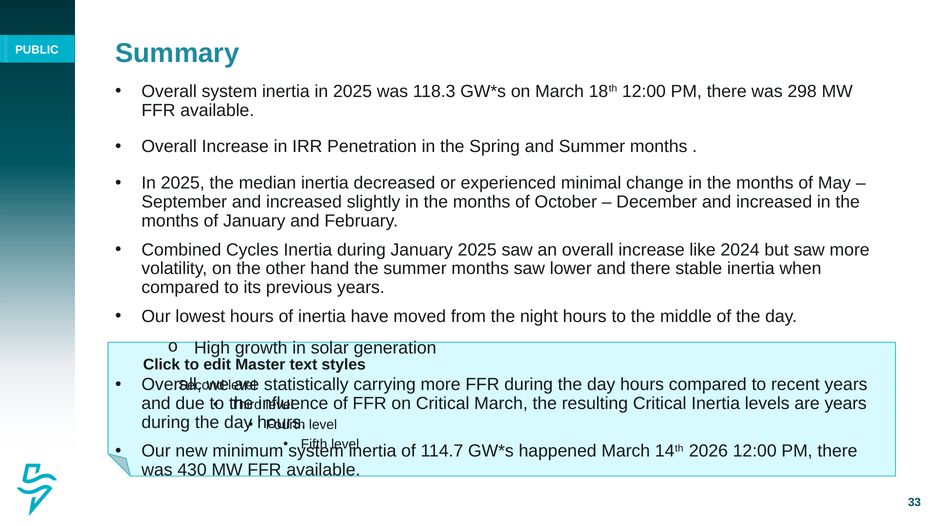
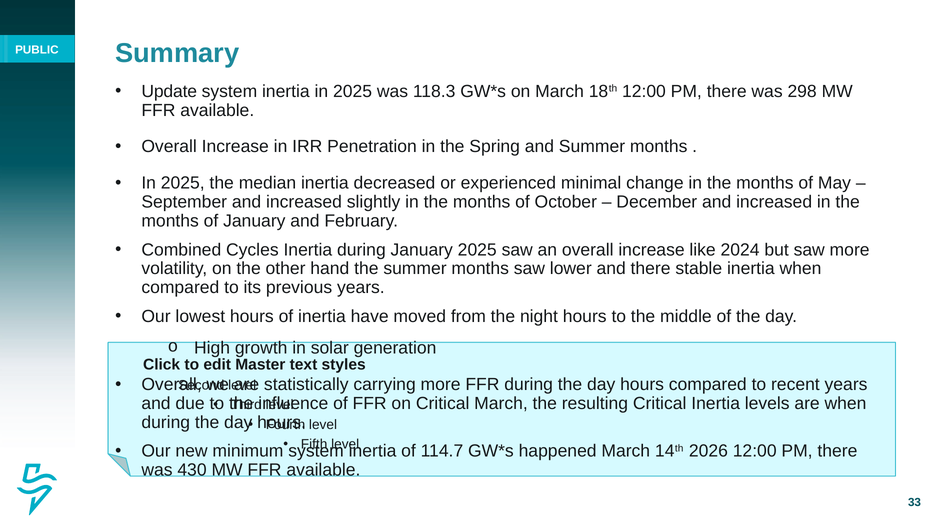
Overall at (169, 91): Overall -> Update
are years: years -> when
